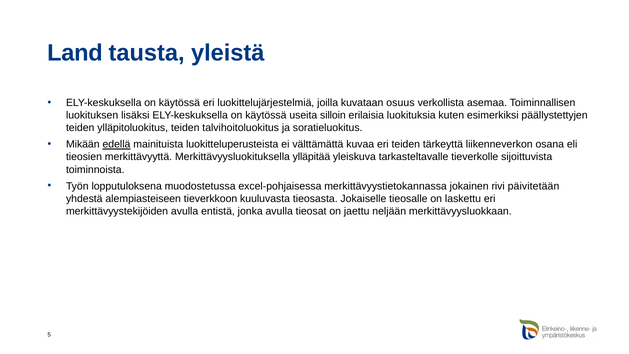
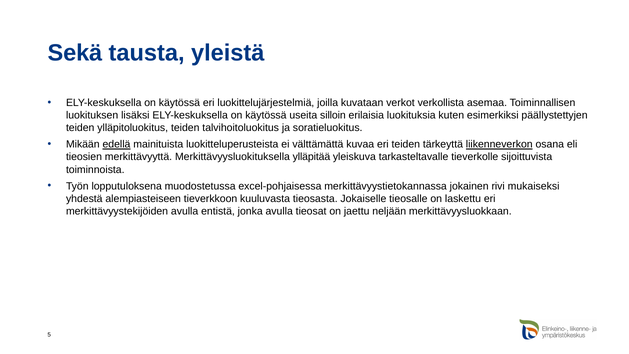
Land: Land -> Sekä
osuus: osuus -> verkot
liikenneverkon underline: none -> present
päivitetään: päivitetään -> mukaiseksi
